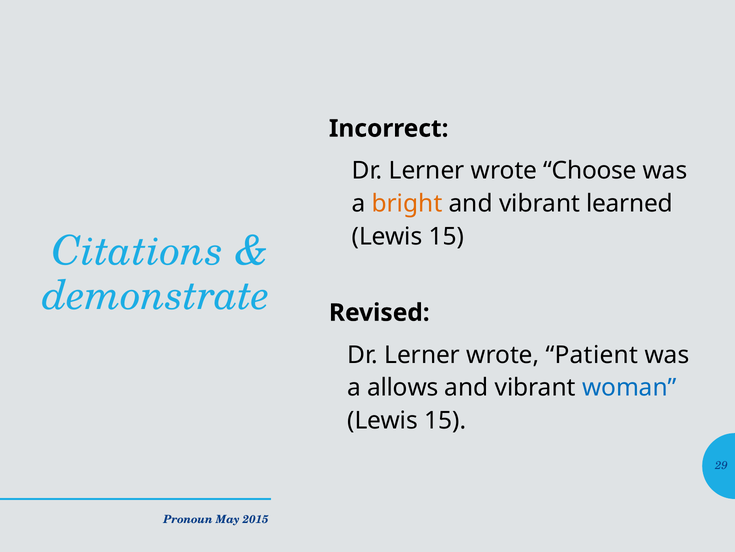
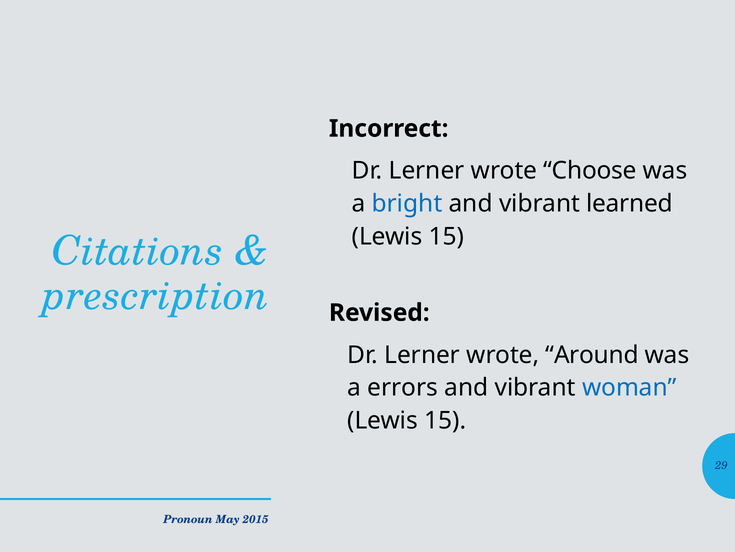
bright colour: orange -> blue
demonstrate: demonstrate -> prescription
Patient: Patient -> Around
allows: allows -> errors
